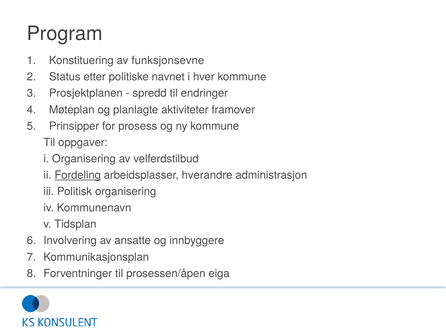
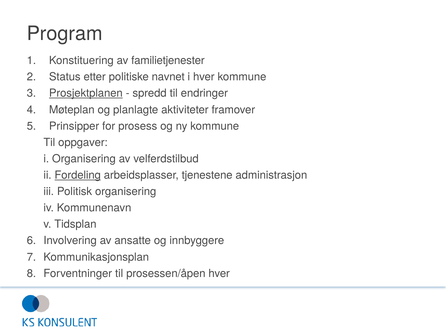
funksjonsevne: funksjonsevne -> familietjenester
Prosjektplanen underline: none -> present
hverandre: hverandre -> tjenestene
prosessen/åpen eiga: eiga -> hver
